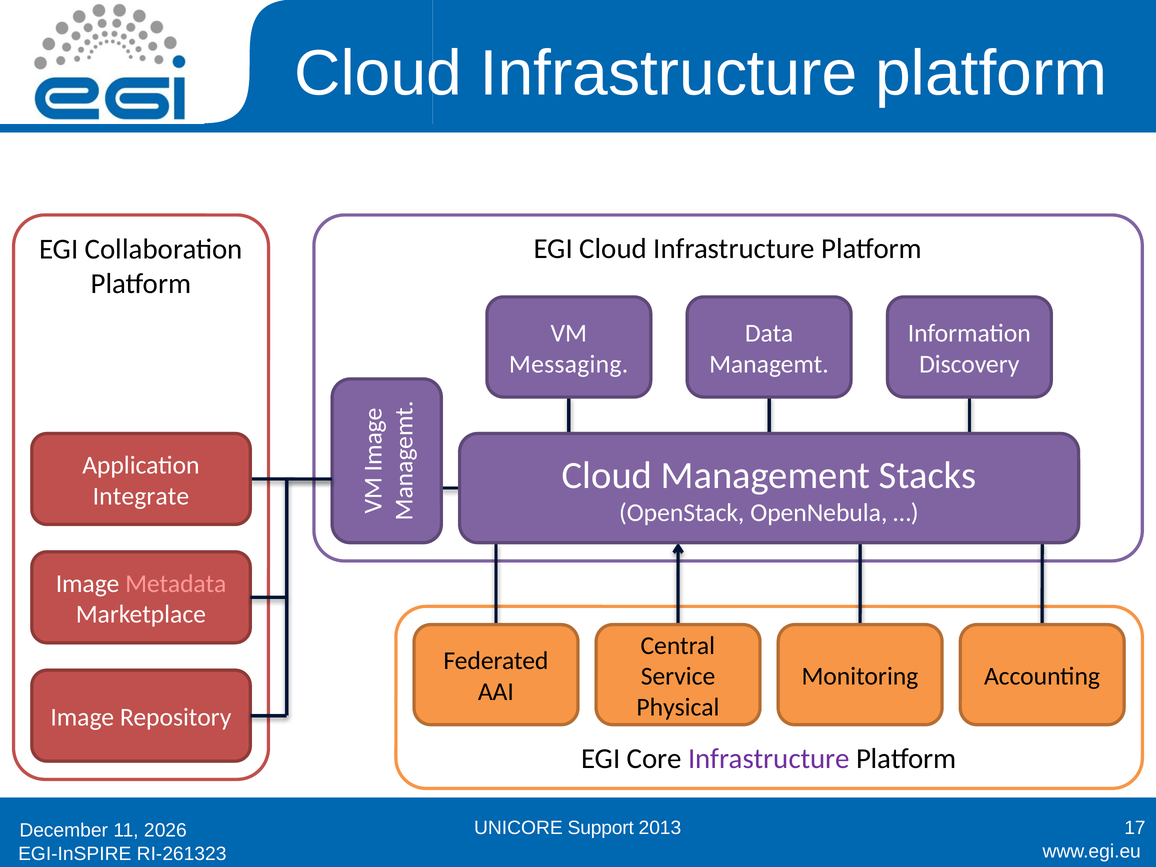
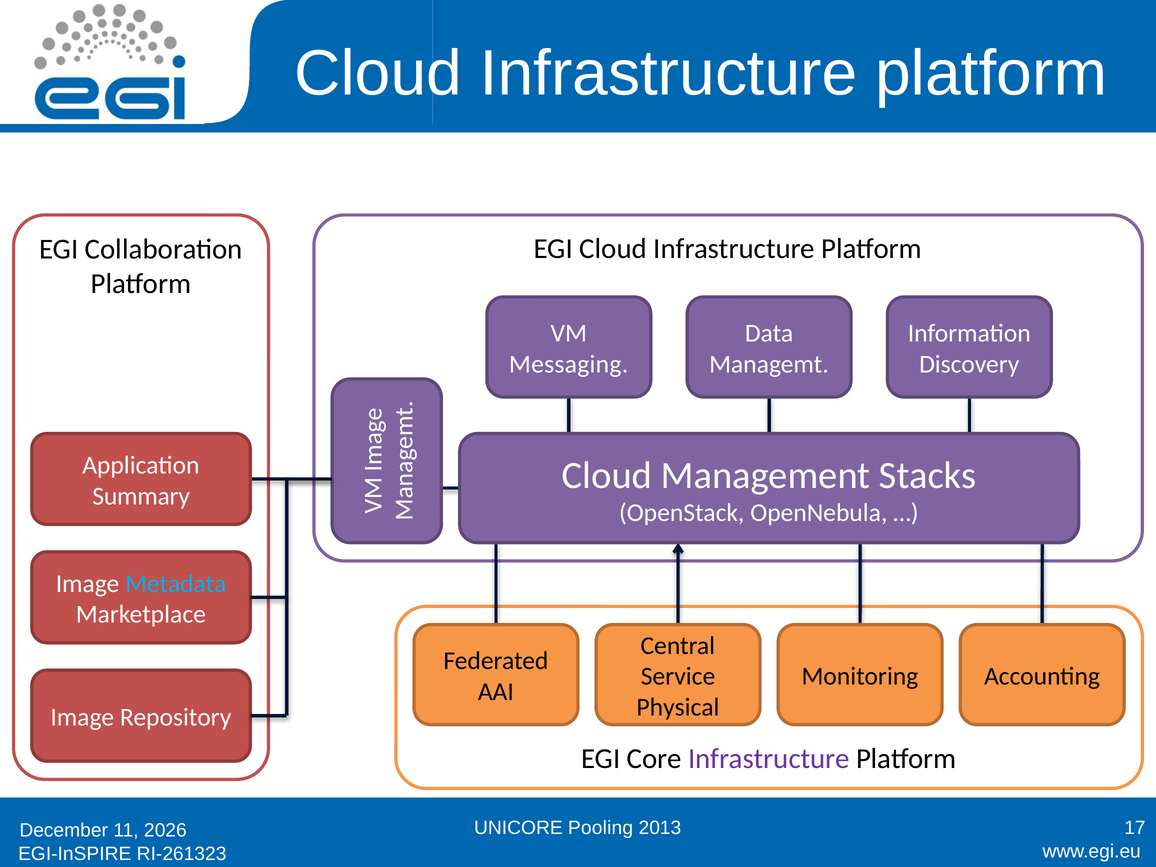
Integrate: Integrate -> Summary
Metadata colour: pink -> light blue
Support: Support -> Pooling
